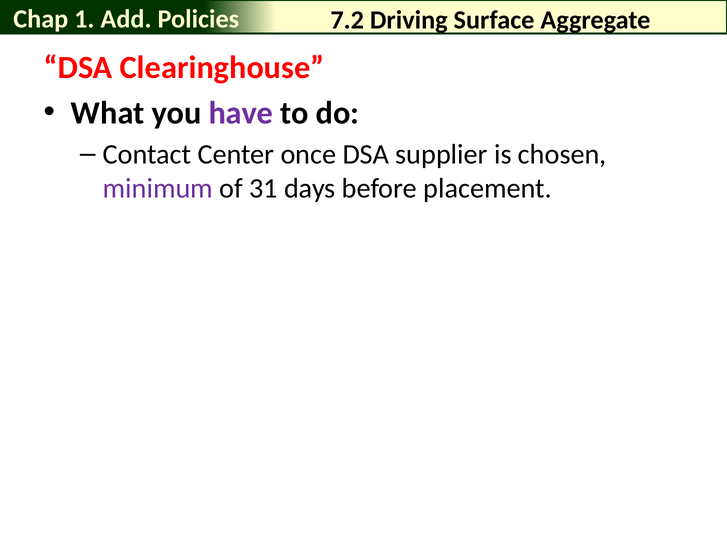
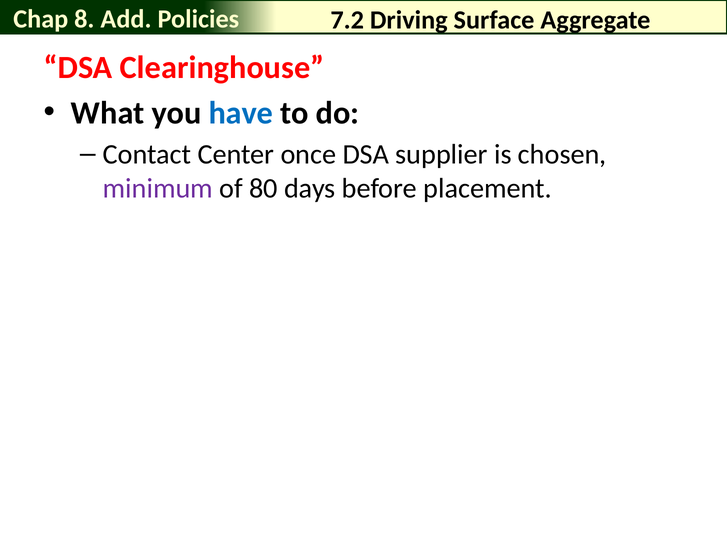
1: 1 -> 8
have colour: purple -> blue
31: 31 -> 80
